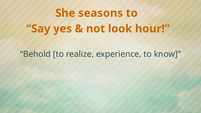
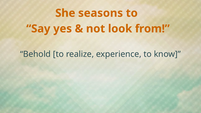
hour: hour -> from
